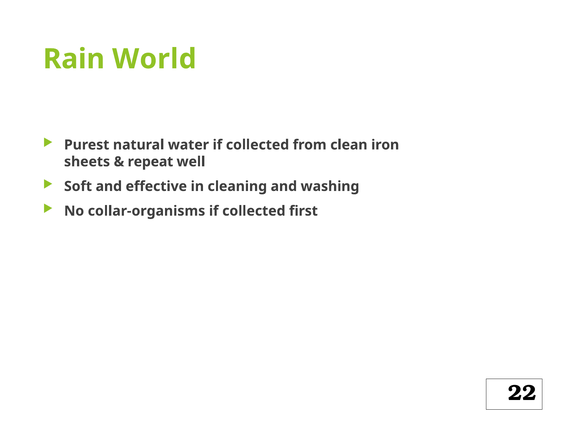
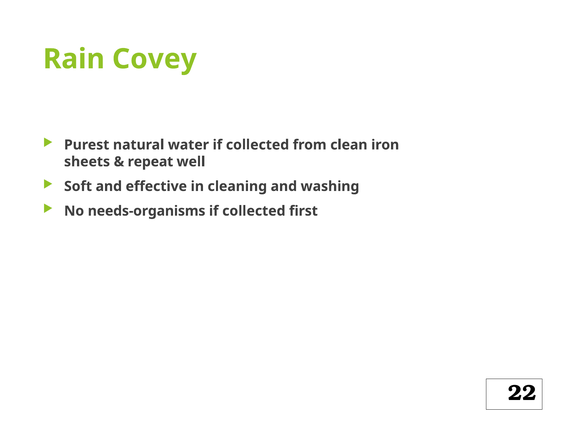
World: World -> Covey
collar-organisms: collar-organisms -> needs-organisms
